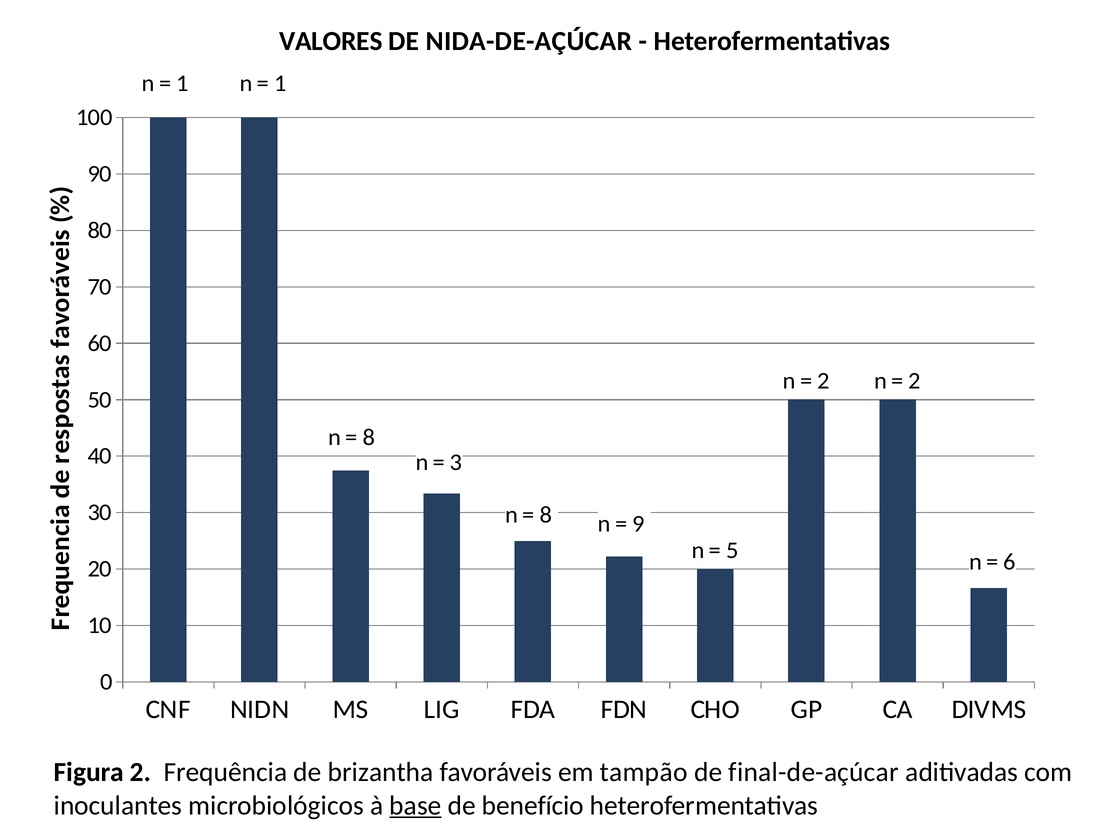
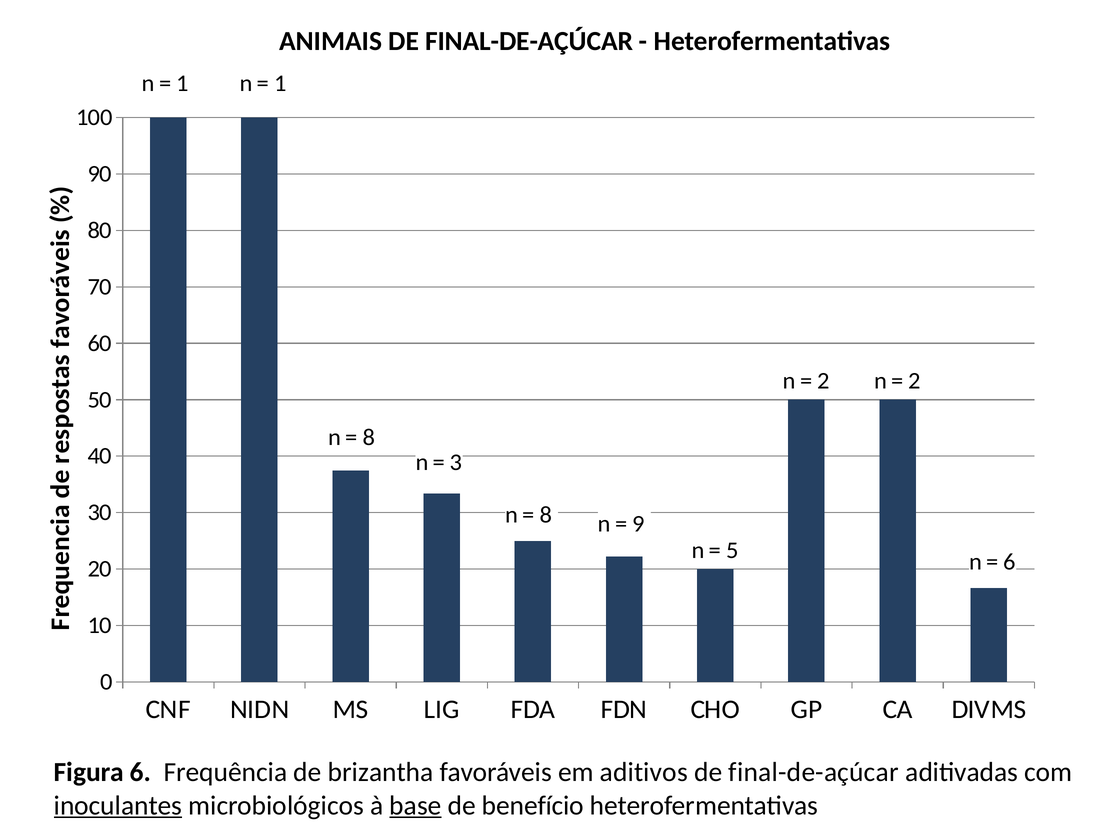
VALORES: VALORES -> ANIMAIS
NIDA-DE-AÇÚCAR at (529, 41): NIDA-DE-AÇÚCAR -> FINAL-DE-AÇÚCAR
Figura 2: 2 -> 6
tampão: tampão -> aditivos
inoculantes underline: none -> present
